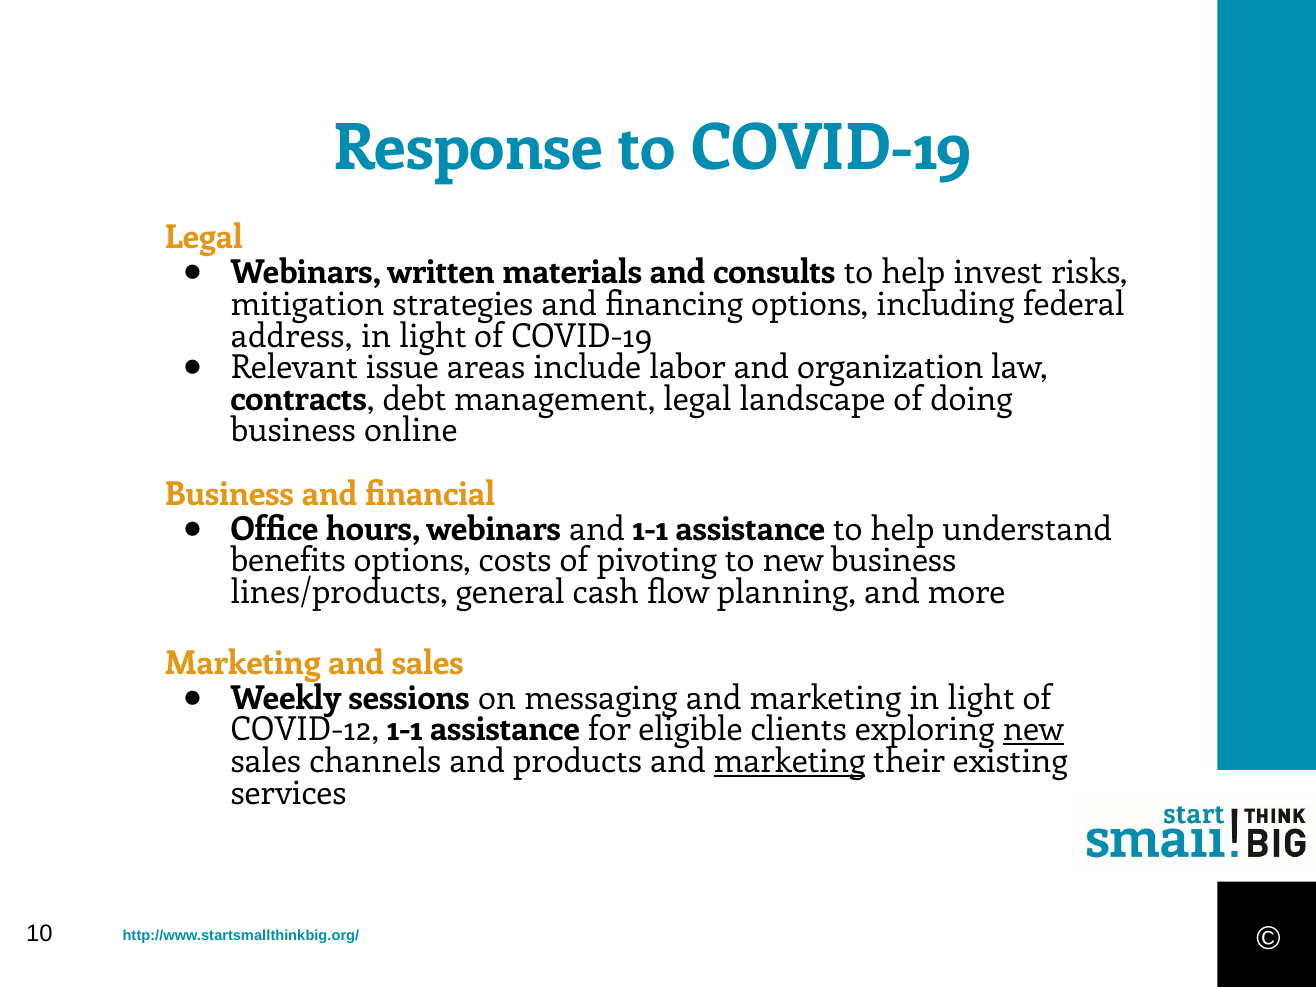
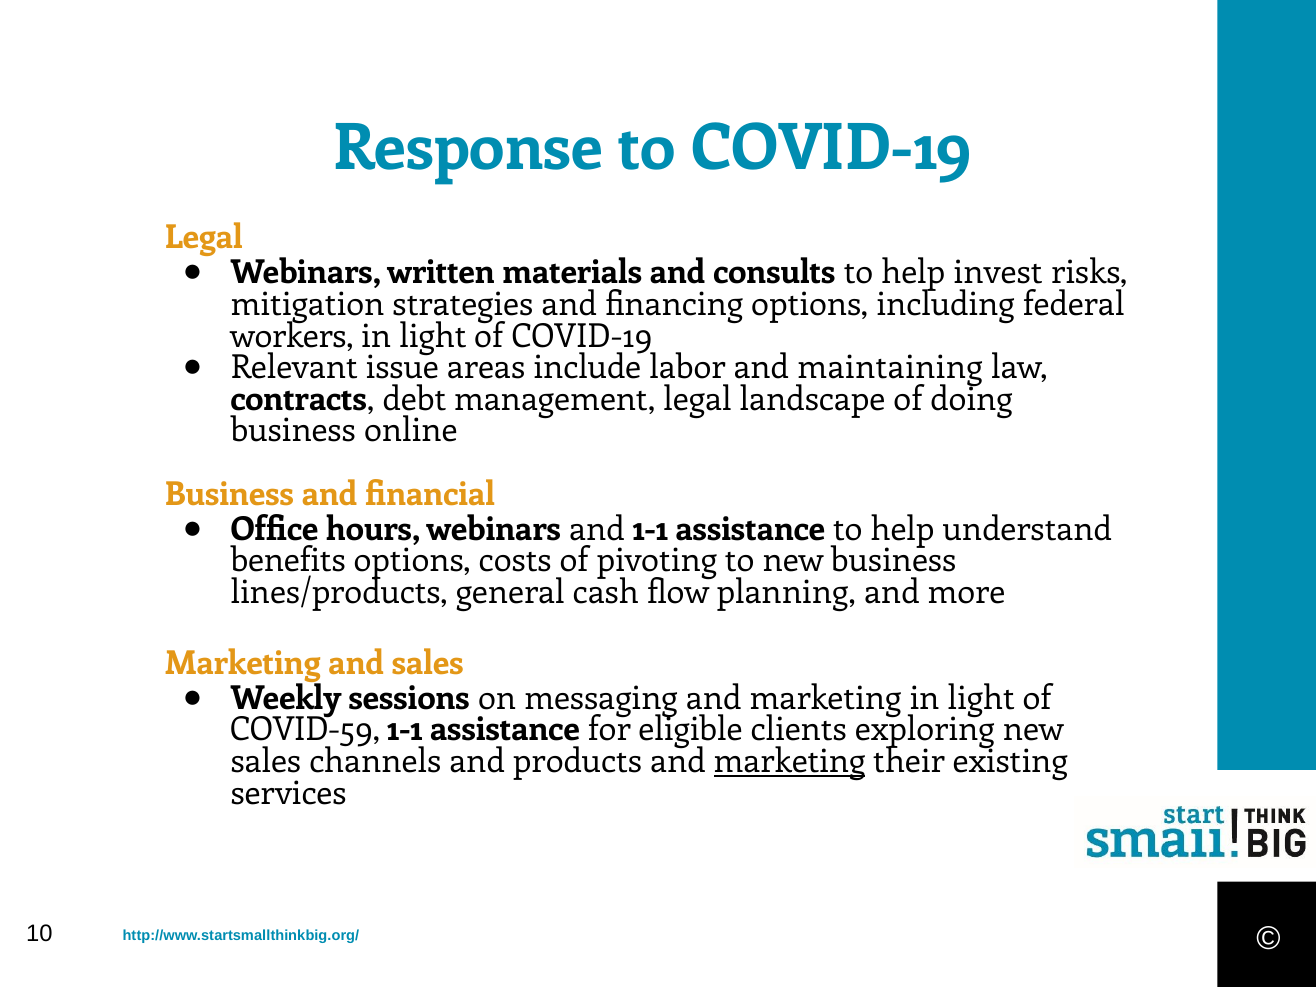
address: address -> workers
organization: organization -> maintaining
COVID-12: COVID-12 -> COVID-59
new at (1033, 730) underline: present -> none
